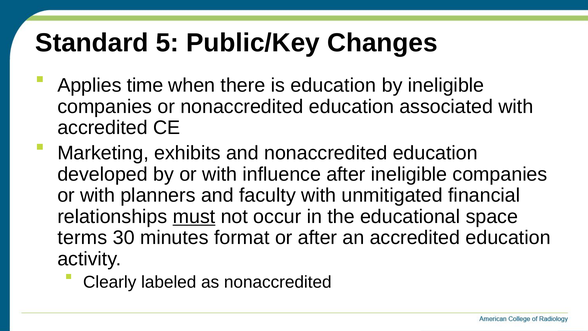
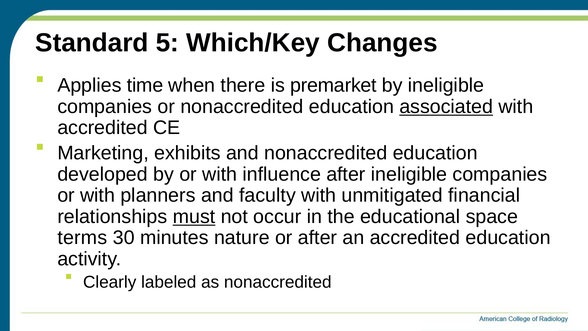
Public/Key: Public/Key -> Which/Key
is education: education -> premarket
associated underline: none -> present
format: format -> nature
